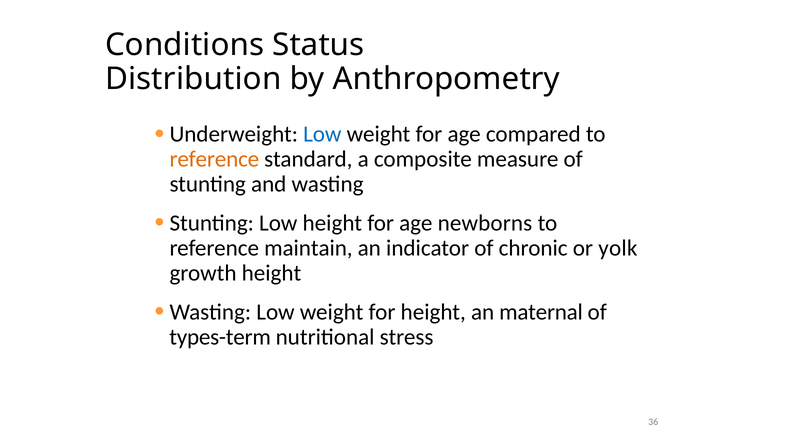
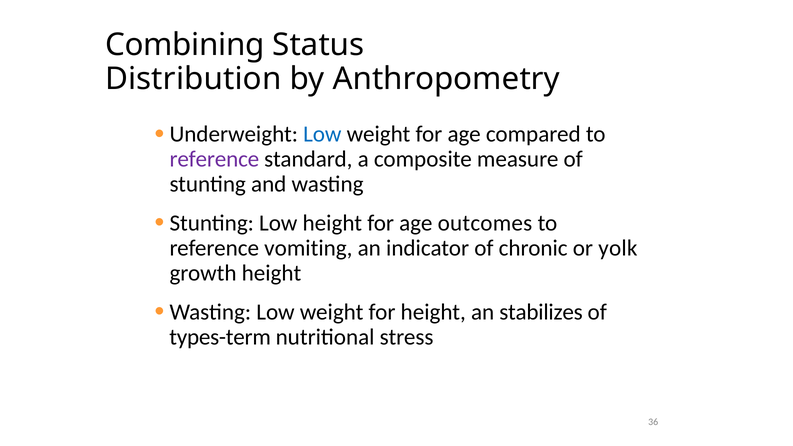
Conditions: Conditions -> Combining
reference at (214, 159) colour: orange -> purple
newborns: newborns -> outcomes
maintain: maintain -> vomiting
maternal: maternal -> stabilizes
